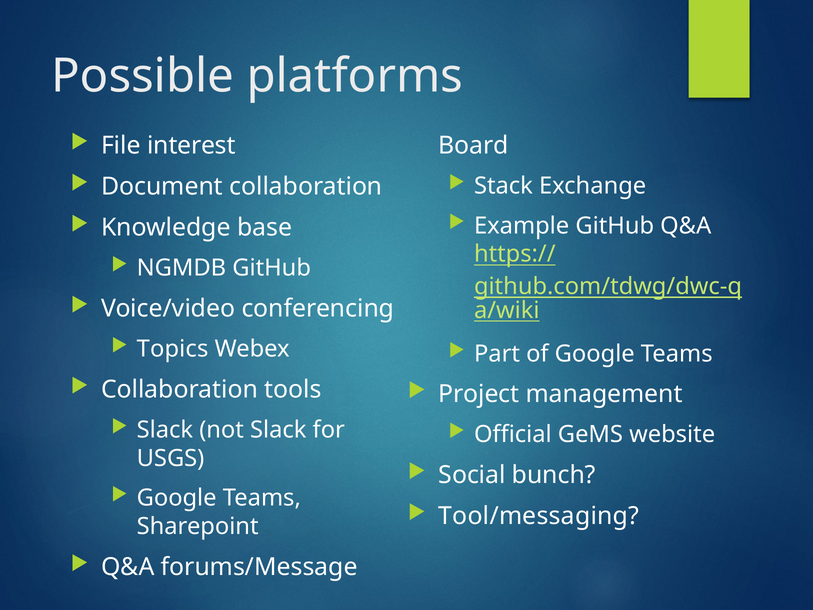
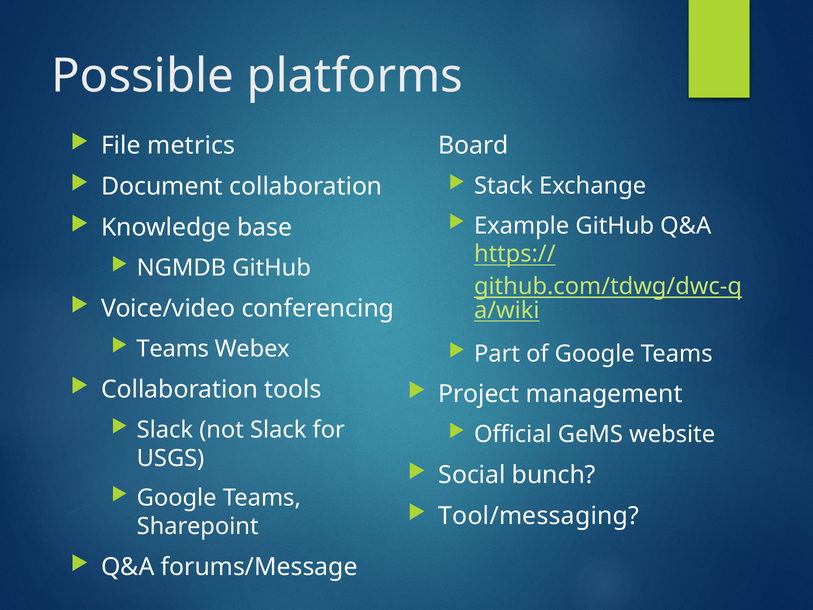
interest: interest -> metrics
Topics at (173, 349): Topics -> Teams
